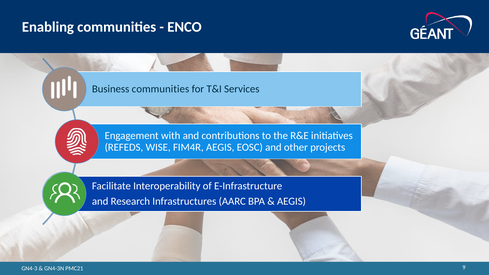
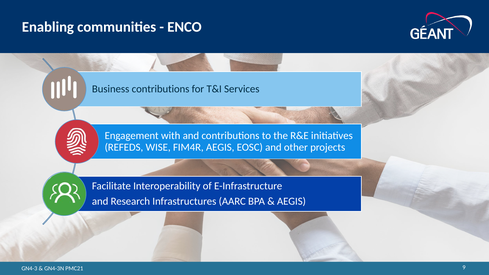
Business communities: communities -> contributions
